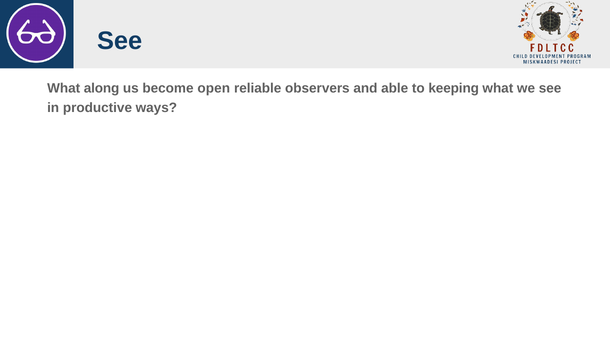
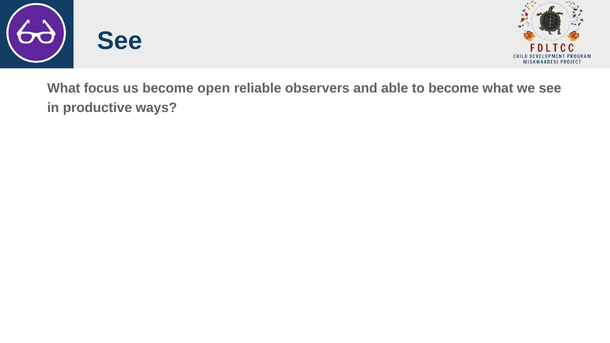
along: along -> focus
to keeping: keeping -> become
